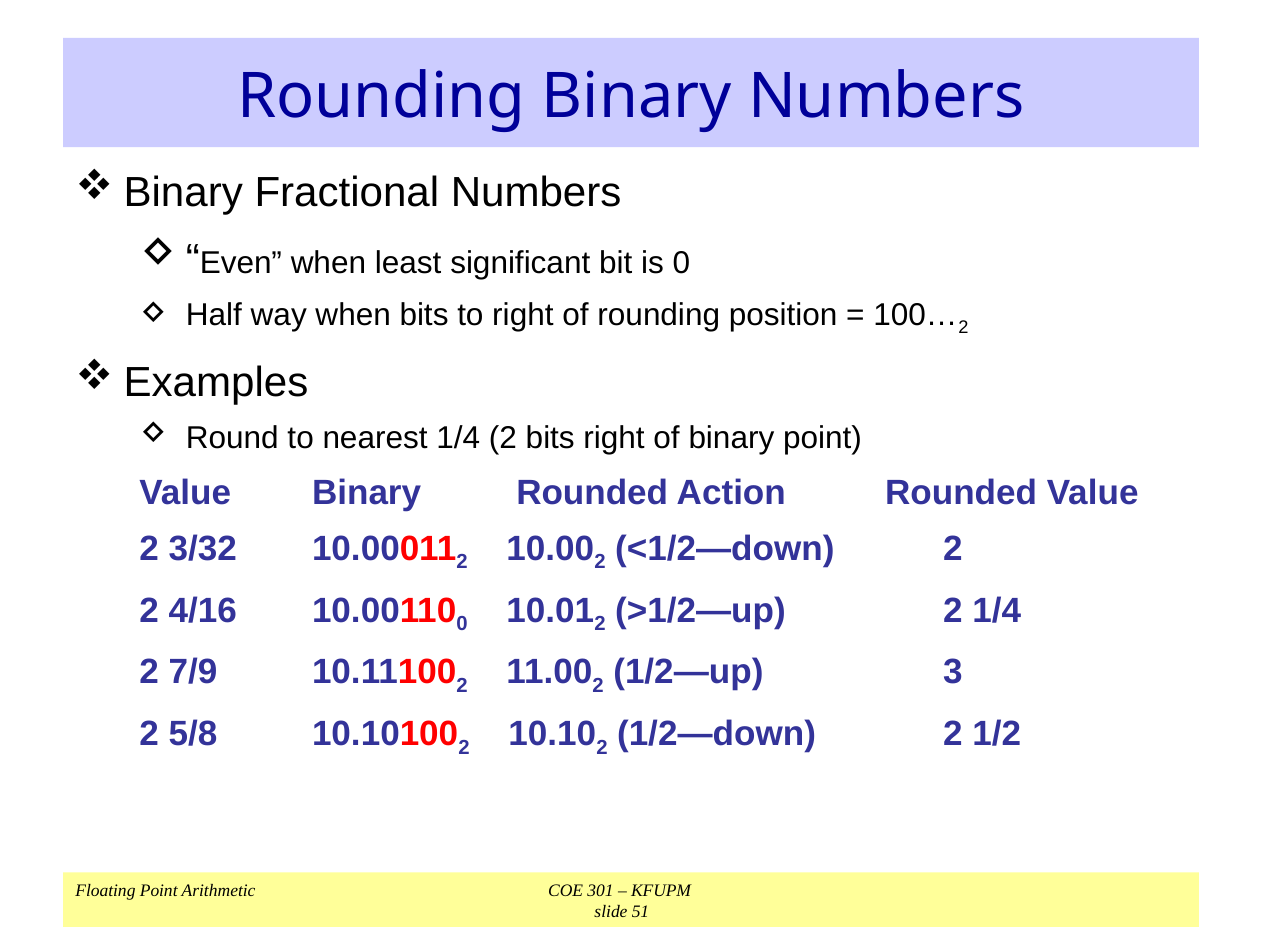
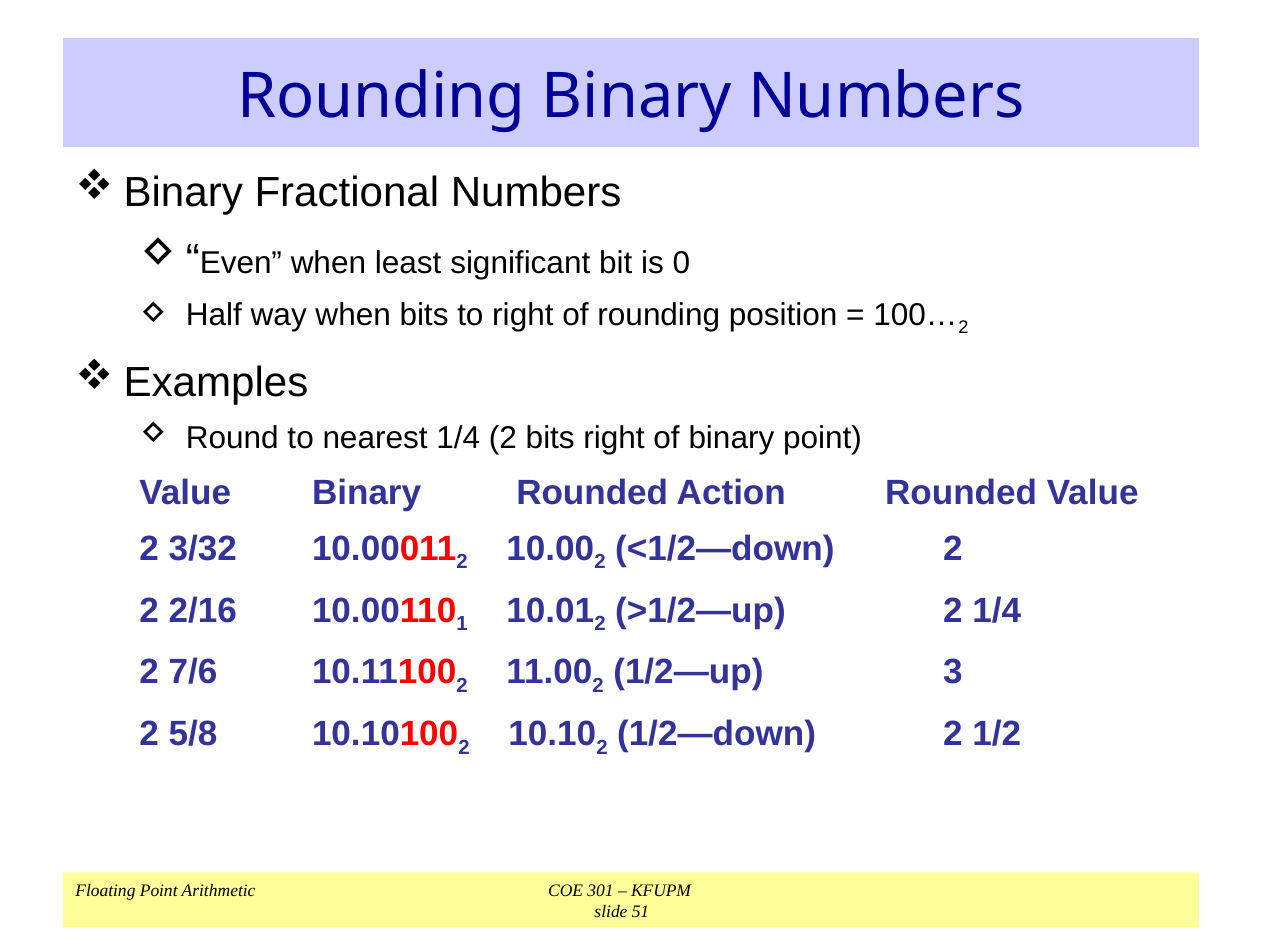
4/16: 4/16 -> 2/16
0 at (462, 624): 0 -> 1
7/9: 7/9 -> 7/6
